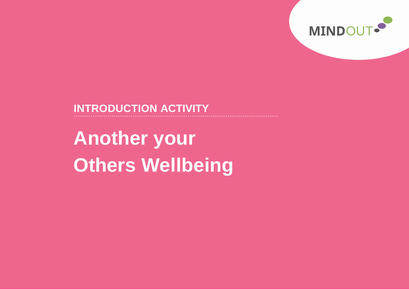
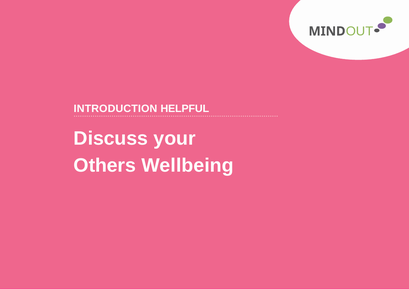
ACTIVITY: ACTIVITY -> HELPFUL
Another: Another -> Discuss
